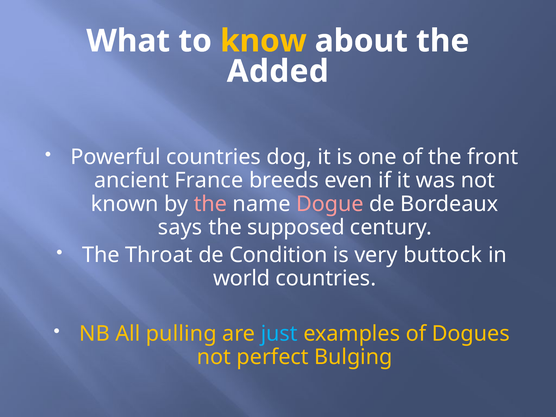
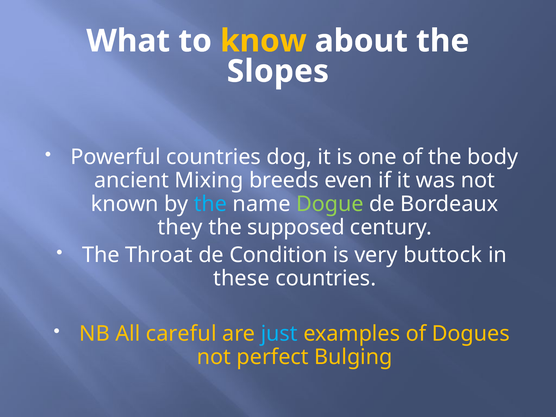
Added: Added -> Slopes
front: front -> body
France: France -> Mixing
the at (210, 204) colour: pink -> light blue
Dogue colour: pink -> light green
says: says -> they
world: world -> these
pulling: pulling -> careful
